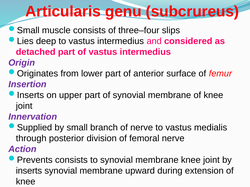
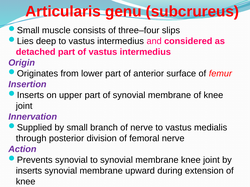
consists at (71, 160): consists -> synovial
